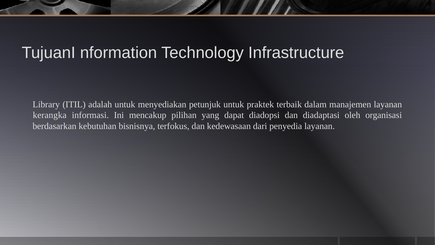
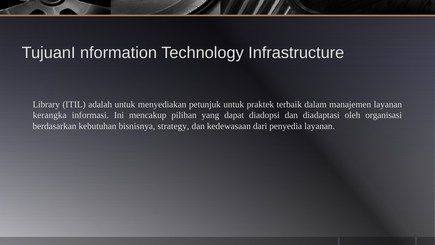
terfokus: terfokus -> strategy
